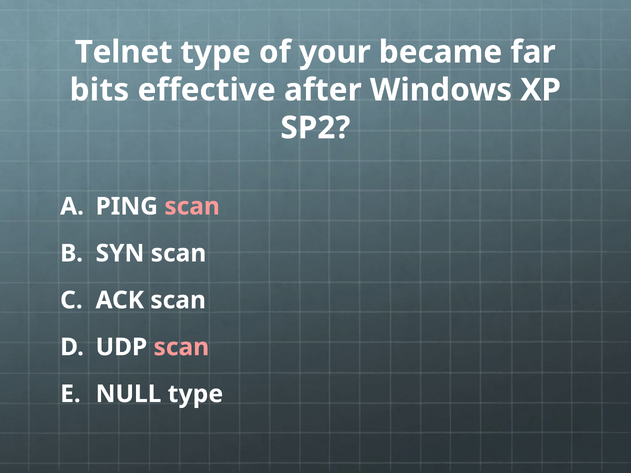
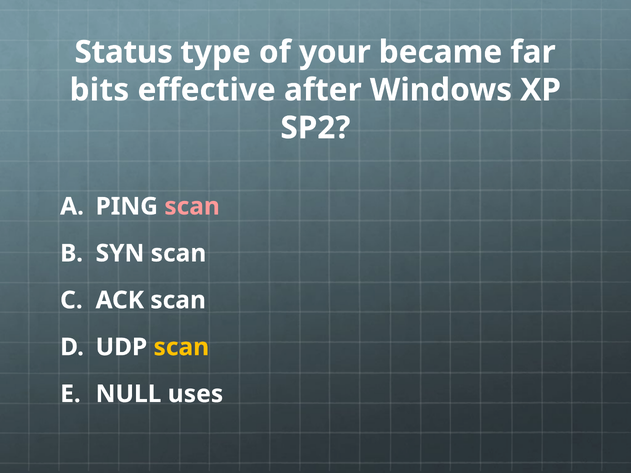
Telnet: Telnet -> Status
scan at (181, 347) colour: pink -> yellow
NULL type: type -> uses
